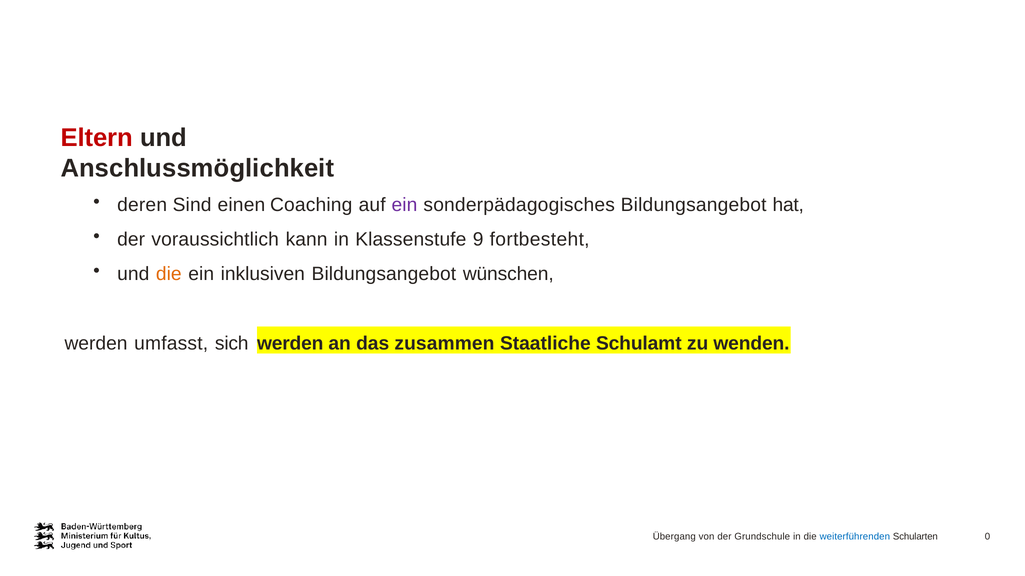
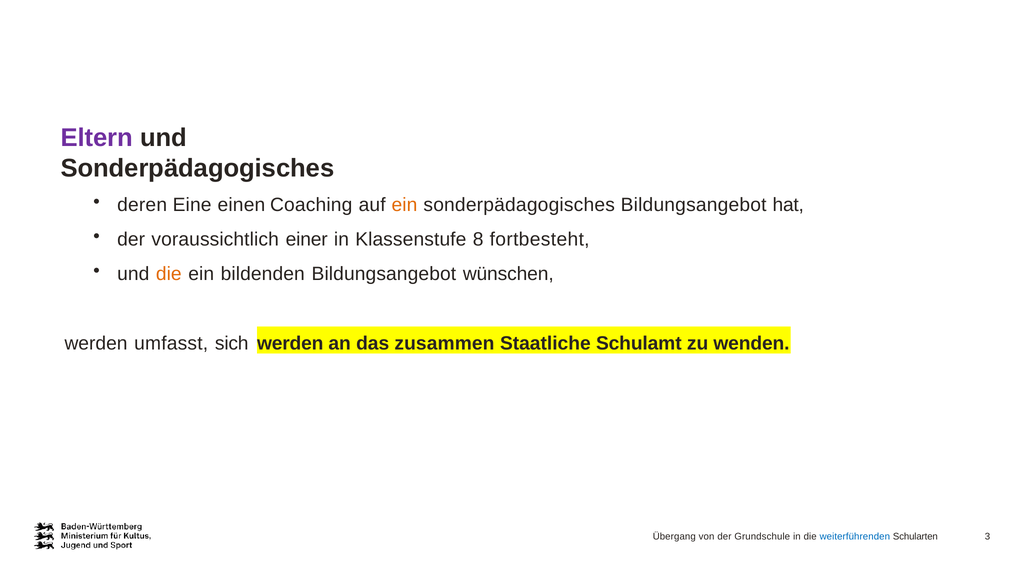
Eltern colour: red -> purple
Anschlussmöglichkeit at (197, 168): Anschlussmöglichkeit -> Sonderpädagogisches
Sind: Sind -> Eine
ein at (404, 205) colour: purple -> orange
kann: kann -> einer
9: 9 -> 8
inklusiven: inklusiven -> bildenden
0: 0 -> 3
